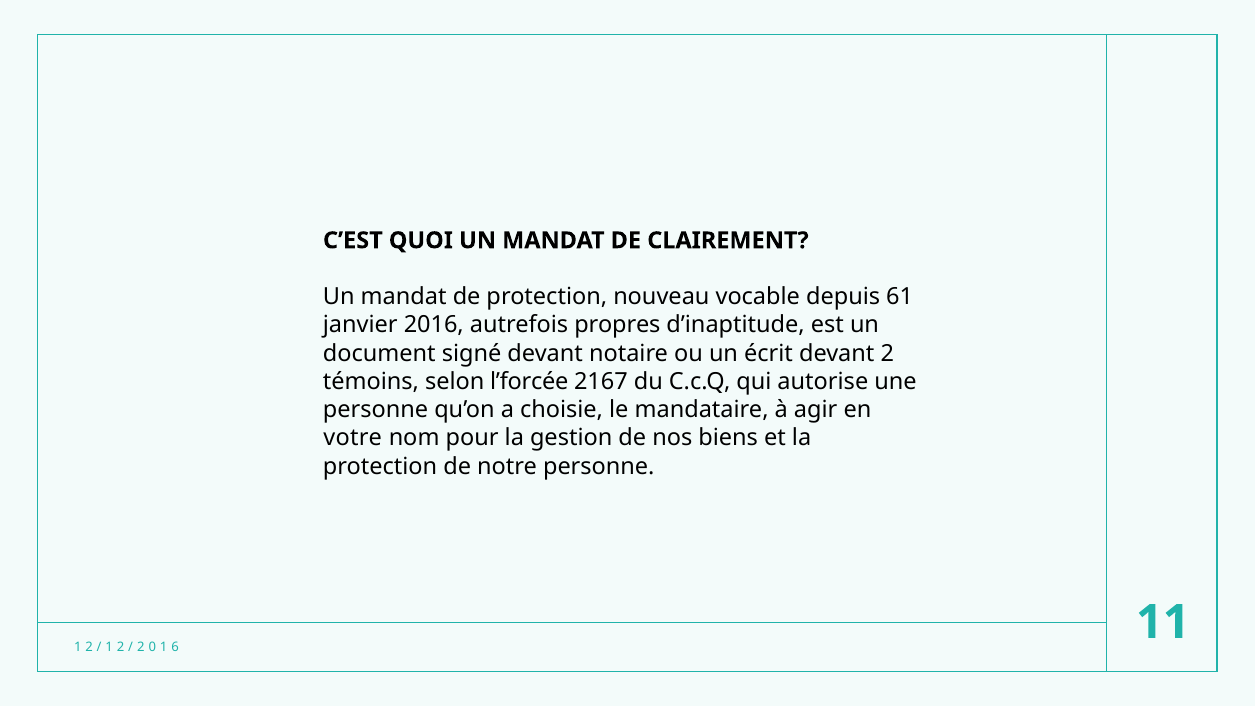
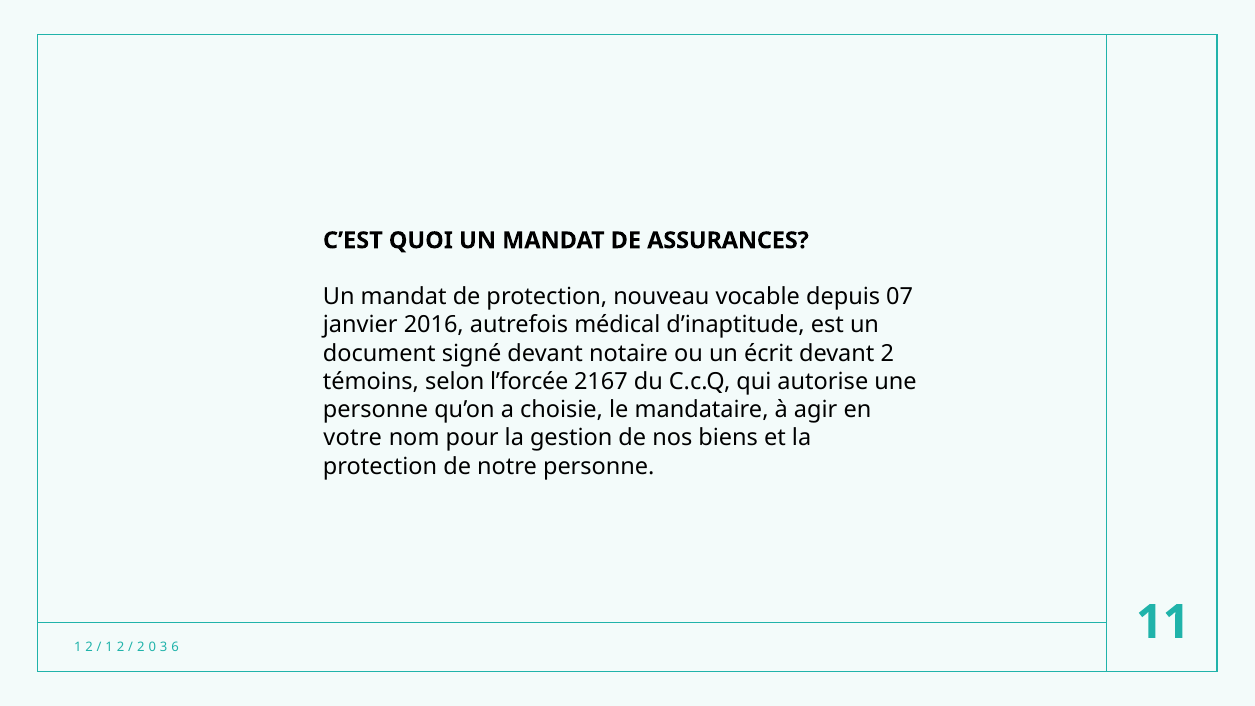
CLAIREMENT: CLAIREMENT -> ASSURANCES
61: 61 -> 07
propres: propres -> médical
1 at (164, 647): 1 -> 3
